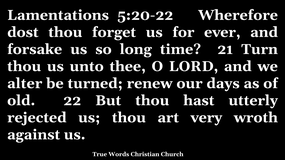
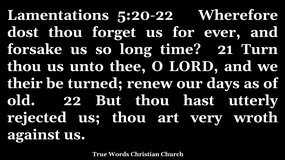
alter: alter -> their
